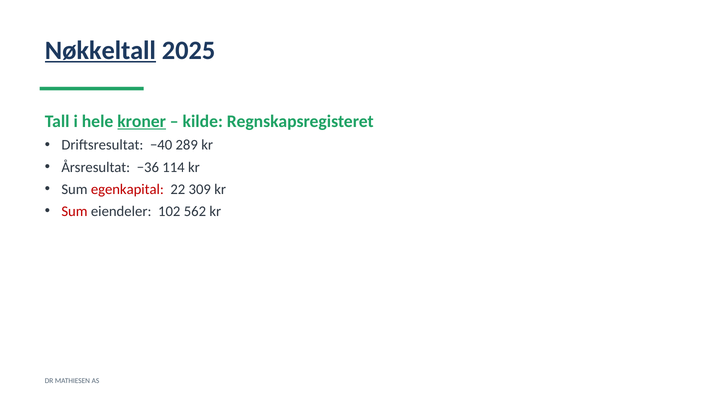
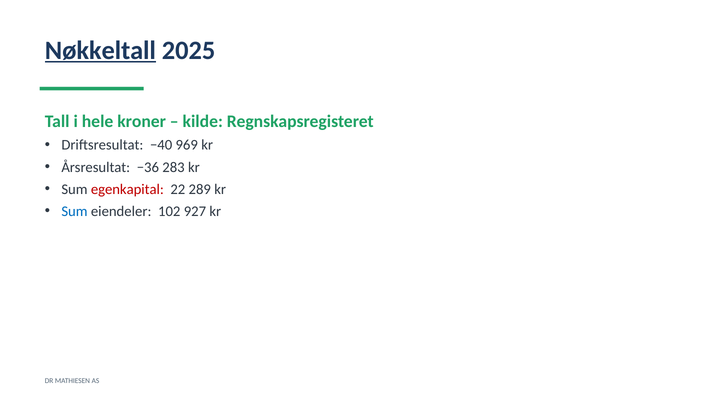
kroner underline: present -> none
289: 289 -> 969
114: 114 -> 283
309: 309 -> 289
Sum at (74, 211) colour: red -> blue
562: 562 -> 927
